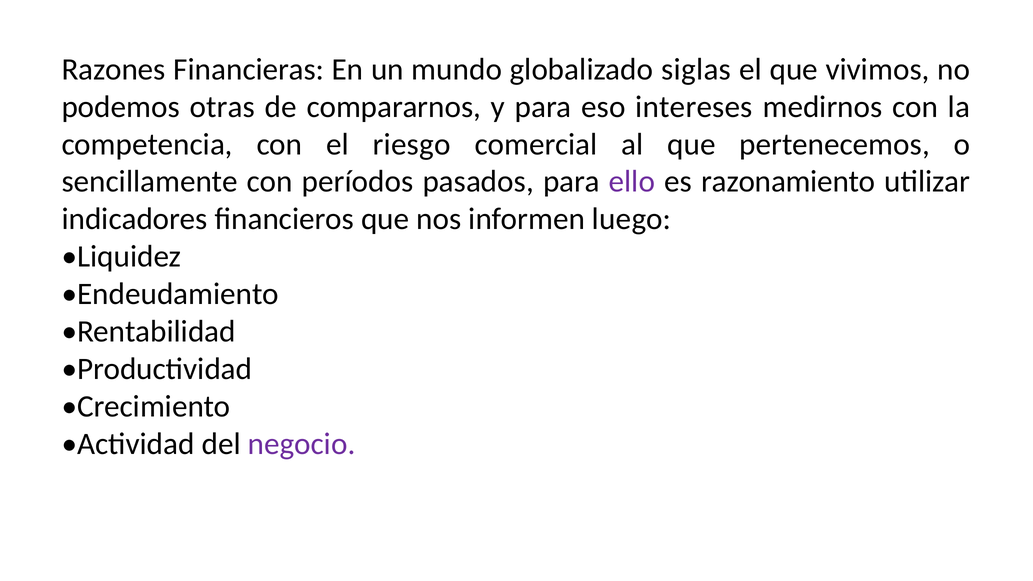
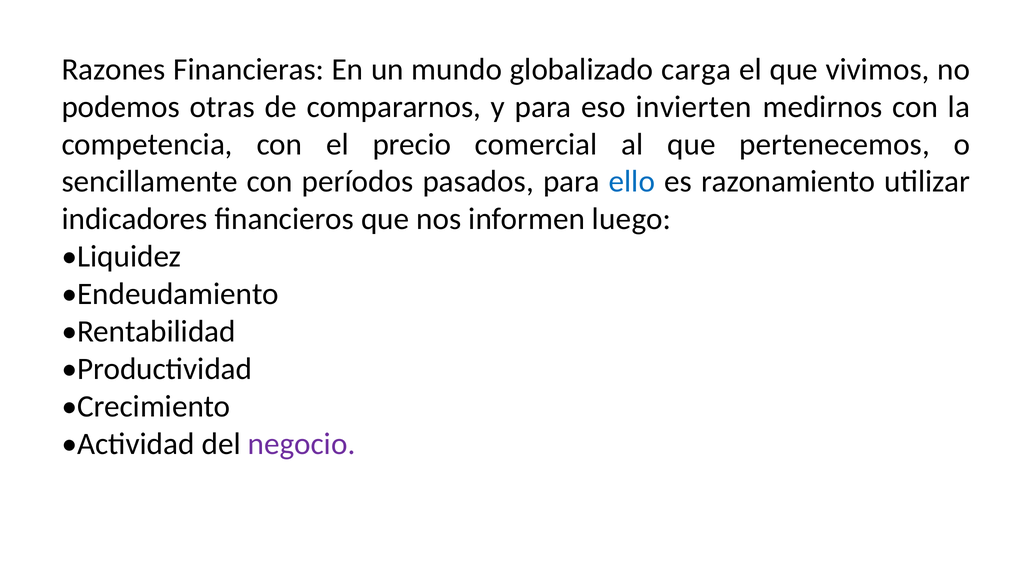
siglas: siglas -> carga
intereses: intereses -> invierten
riesgo: riesgo -> precio
ello colour: purple -> blue
